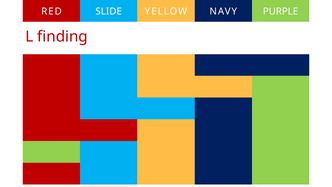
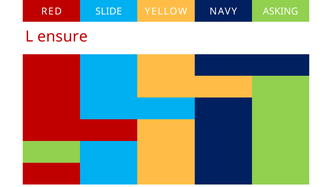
PURPLE: PURPLE -> ASKING
finding: finding -> ensure
